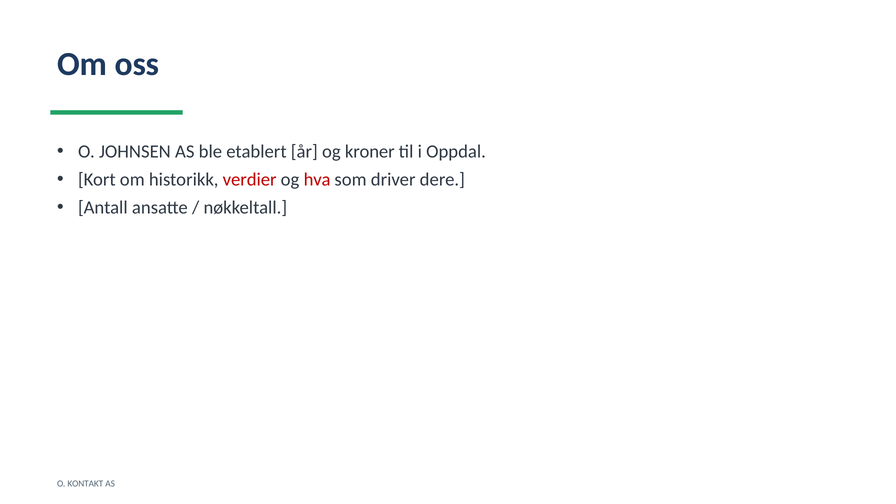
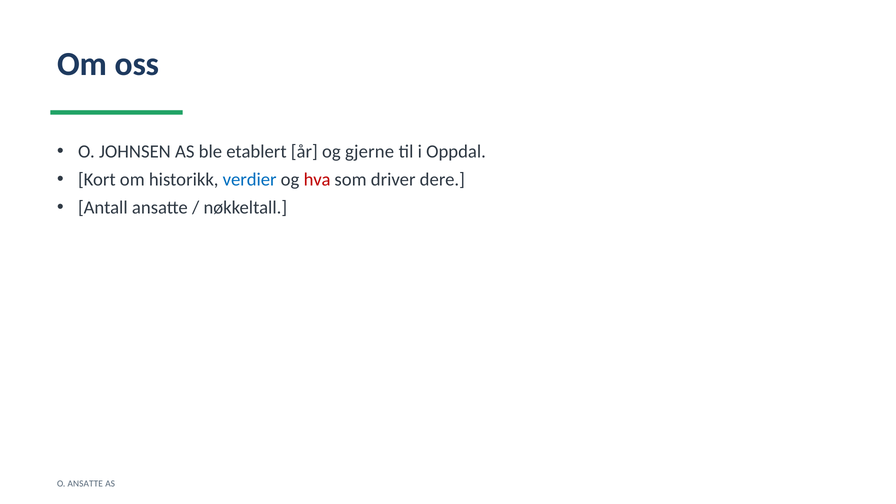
kroner: kroner -> gjerne
verdier colour: red -> blue
O KONTAKT: KONTAKT -> ANSATTE
